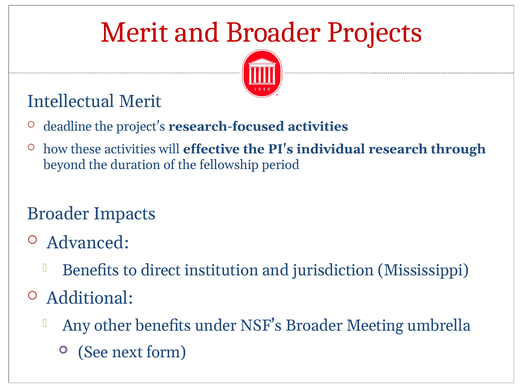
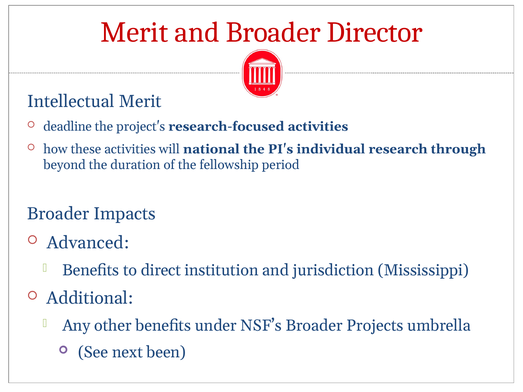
Projects: Projects -> Director
effective: effective -> national
Meeting: Meeting -> Projects
form: form -> been
